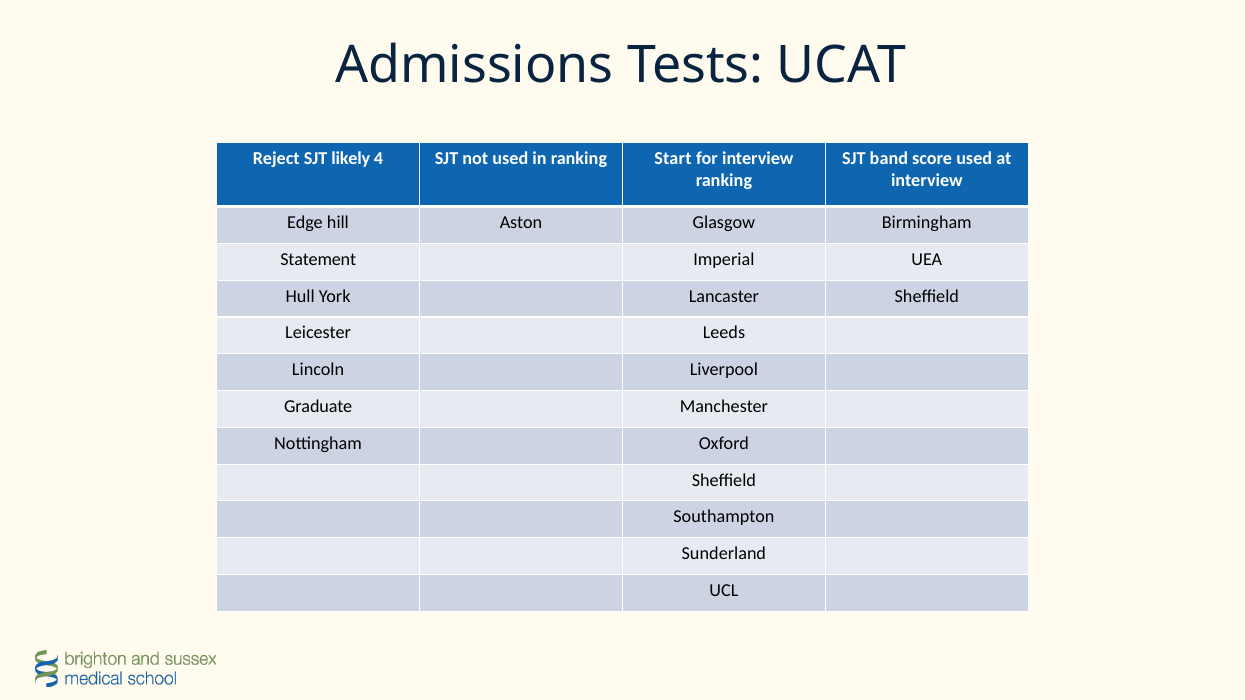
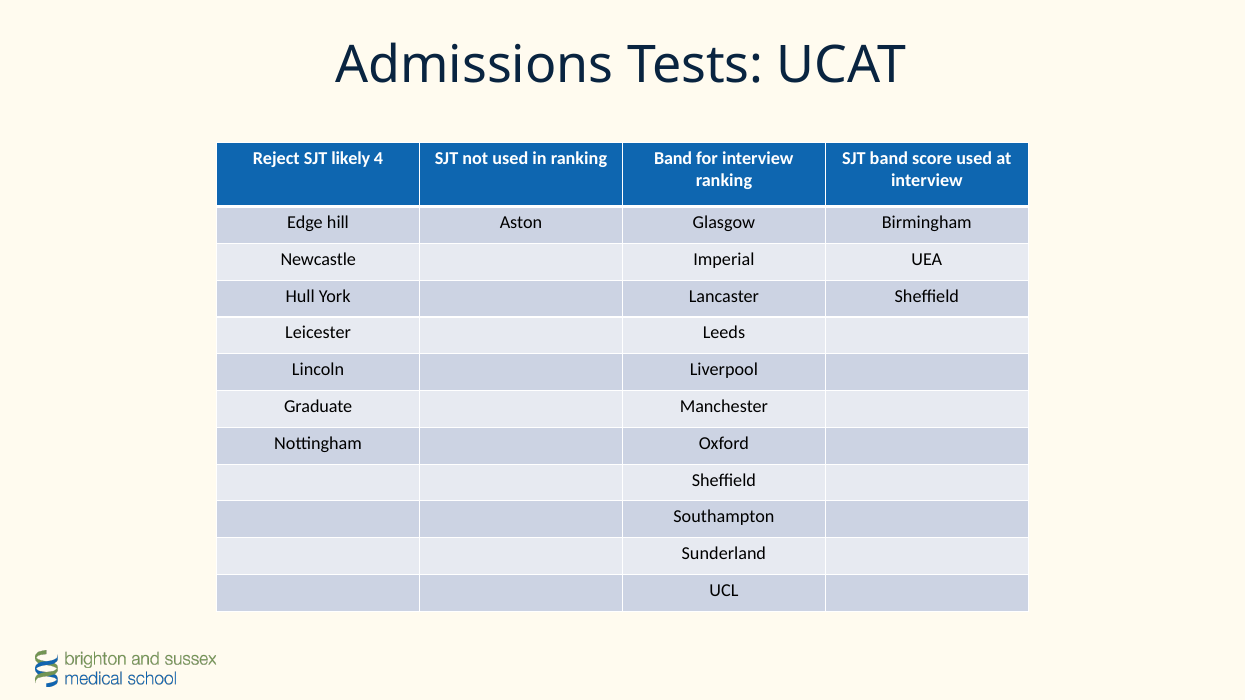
ranking Start: Start -> Band
Statement: Statement -> Newcastle
